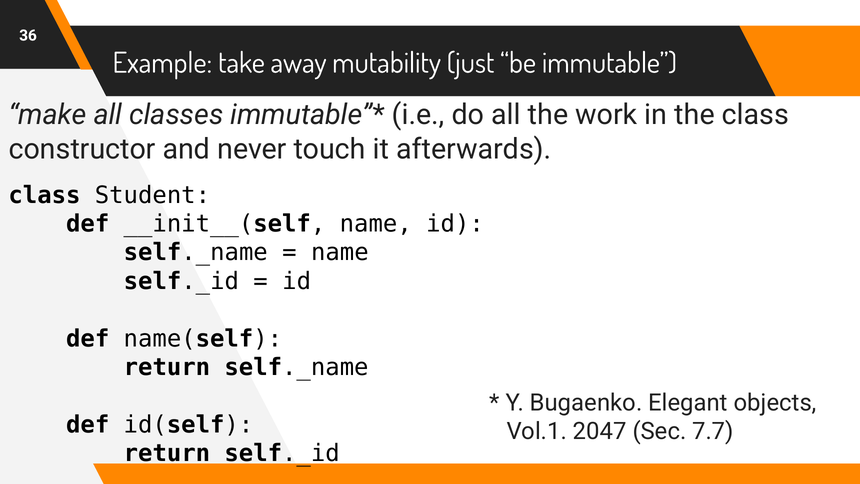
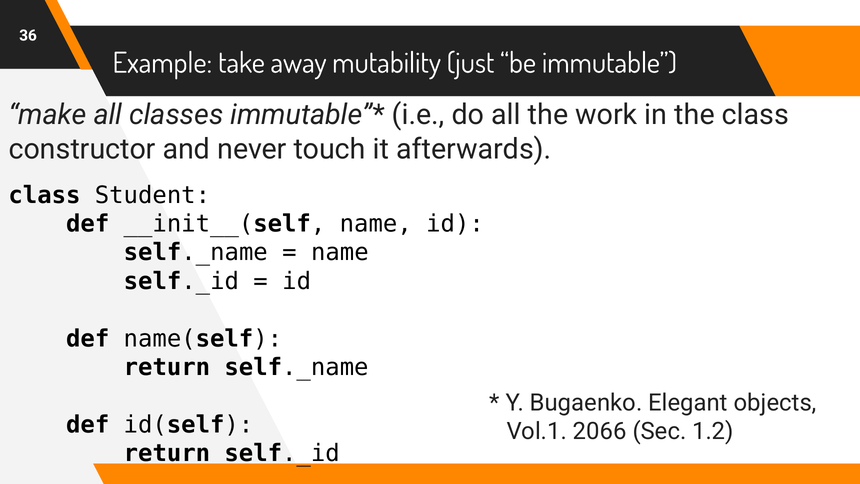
2047: 2047 -> 2066
7.7: 7.7 -> 1.2
